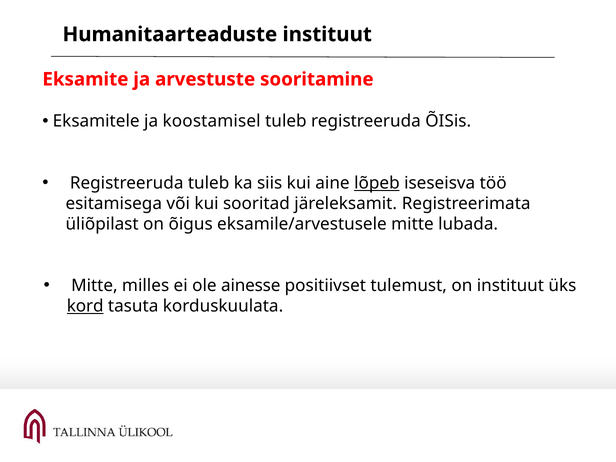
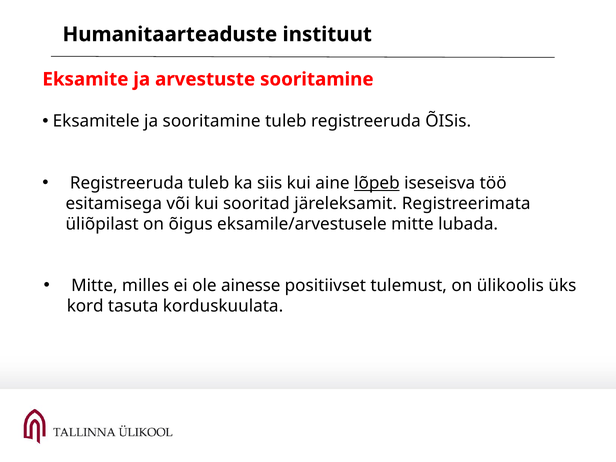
ja koostamisel: koostamisel -> sooritamine
on instituut: instituut -> ülikoolis
kord underline: present -> none
